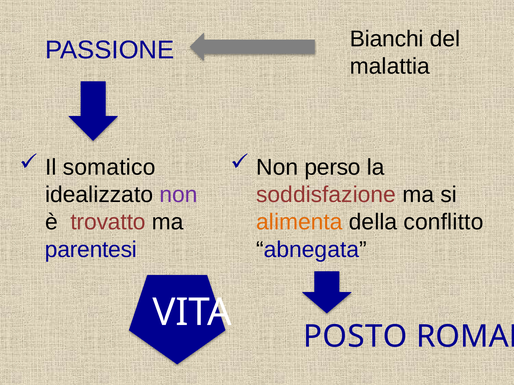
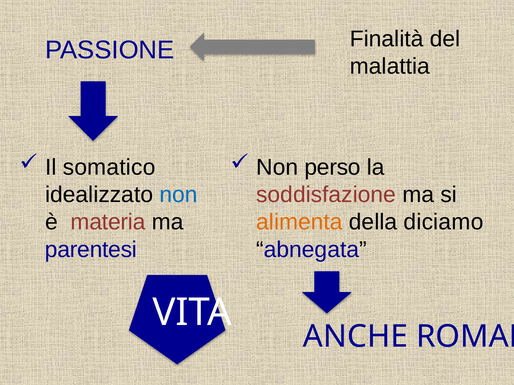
Bianchi: Bianchi -> Finalità
non at (178, 195) colour: purple -> blue
trovatto: trovatto -> materia
conflitto: conflitto -> diciamo
POSTO: POSTO -> ANCHE
